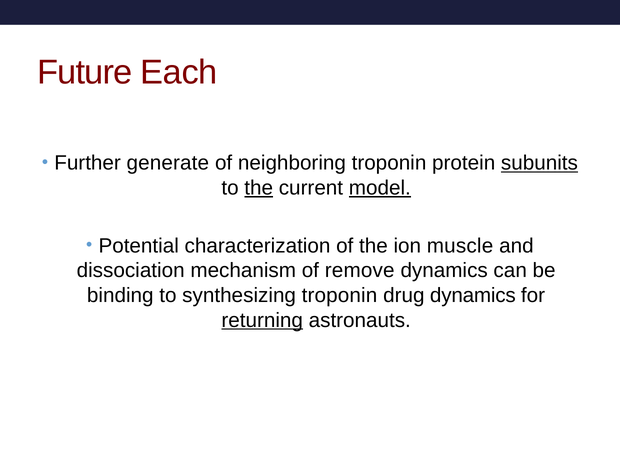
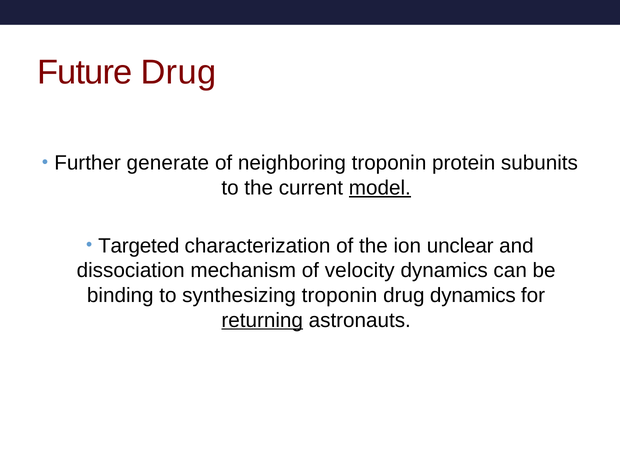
Future Each: Each -> Drug
subunits underline: present -> none
the at (259, 188) underline: present -> none
Potential: Potential -> Targeted
muscle: muscle -> unclear
remove: remove -> velocity
